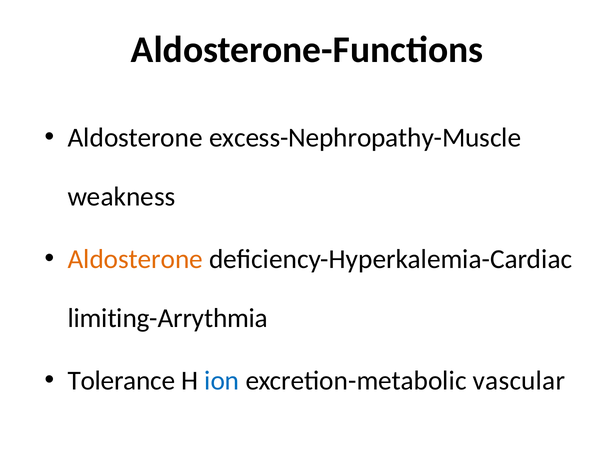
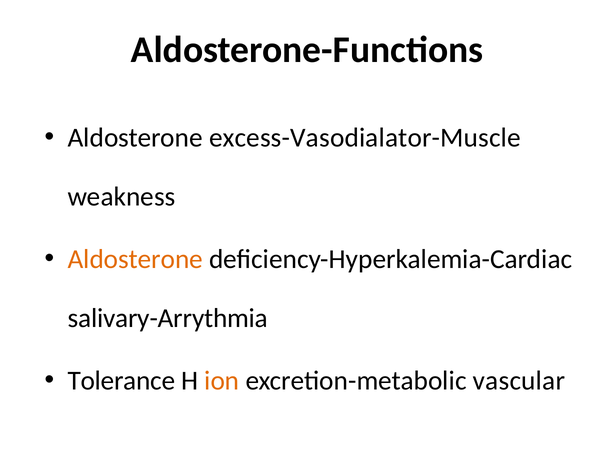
excess-Nephropathy-Muscle: excess-Nephropathy-Muscle -> excess-Vasodialator-Muscle
limiting-Arrythmia: limiting-Arrythmia -> salivary-Arrythmia
ion colour: blue -> orange
